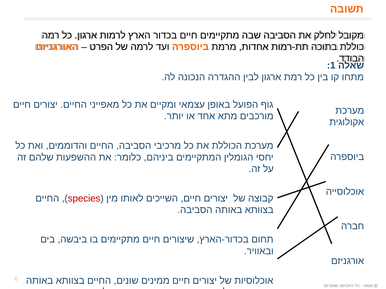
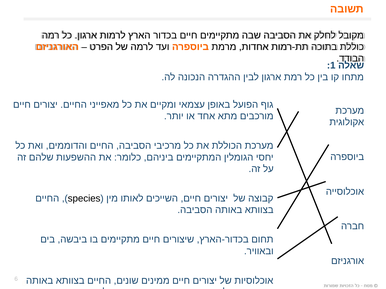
species colour: red -> black
